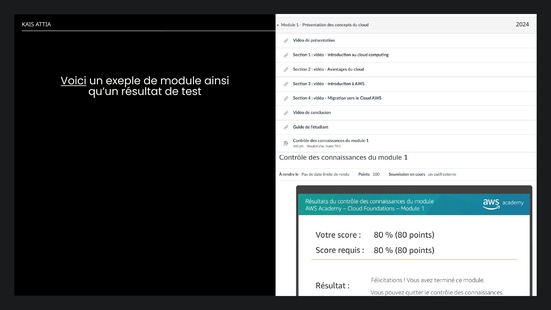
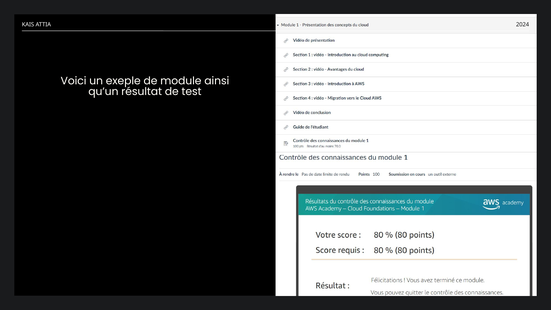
Voici underline: present -> none
